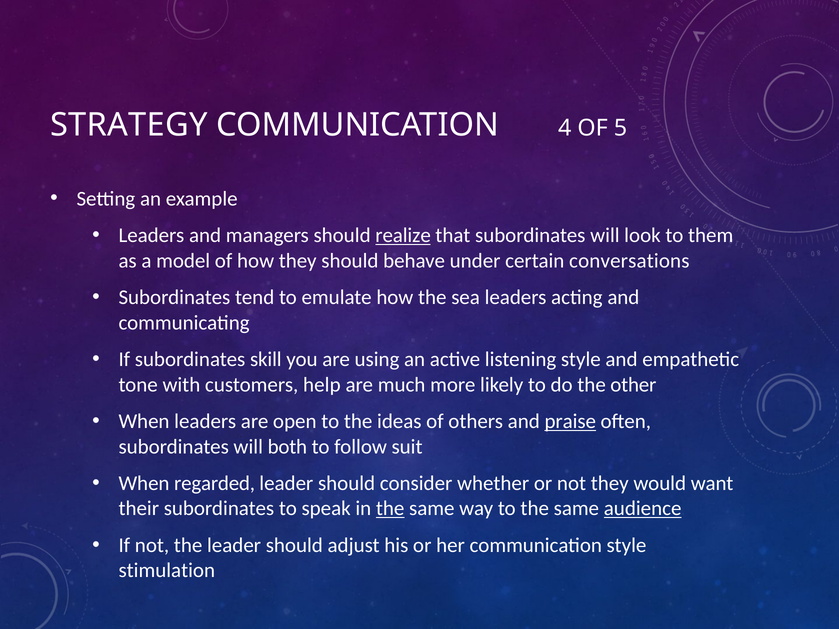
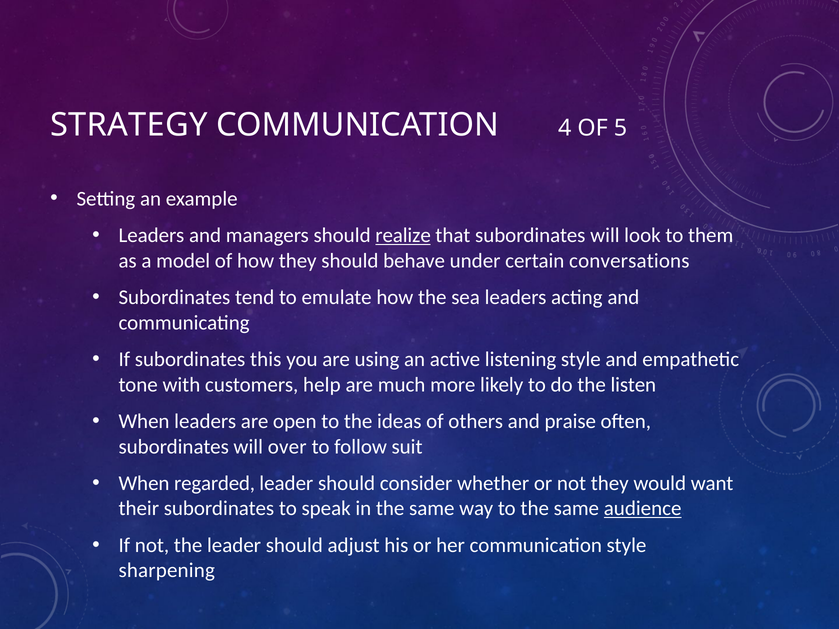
skill: skill -> this
other: other -> listen
praise underline: present -> none
both: both -> over
the at (390, 509) underline: present -> none
stimulation: stimulation -> sharpening
